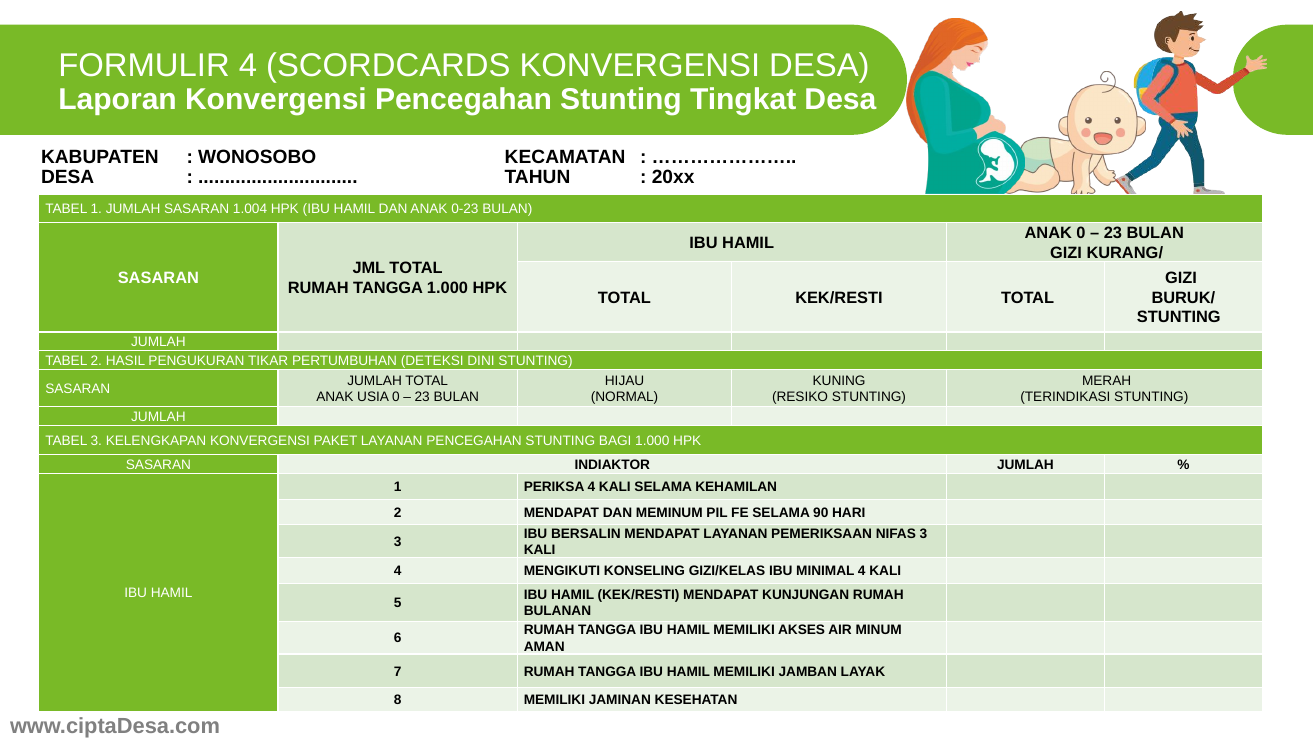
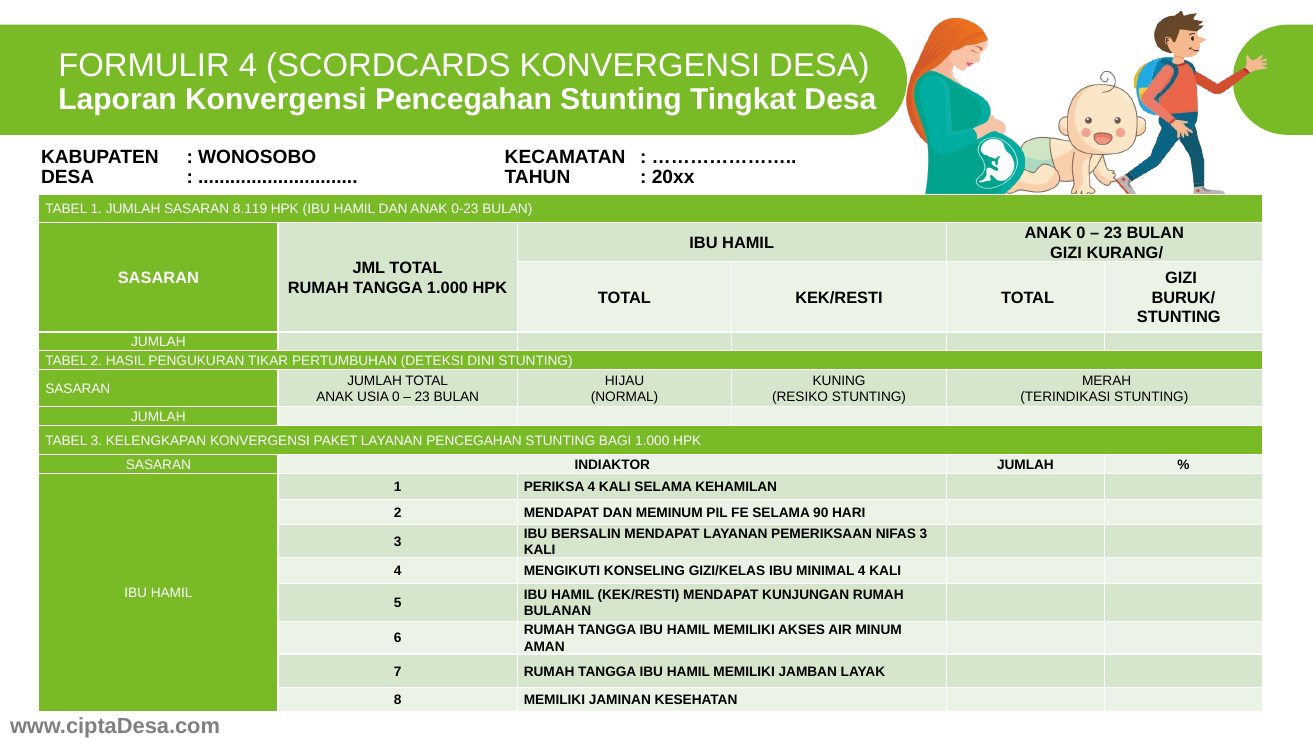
1.004: 1.004 -> 8.119
